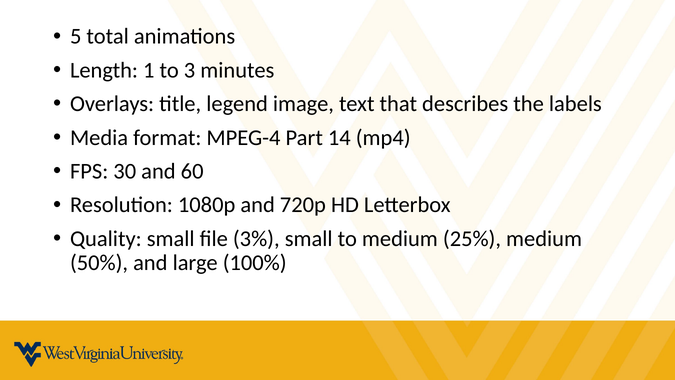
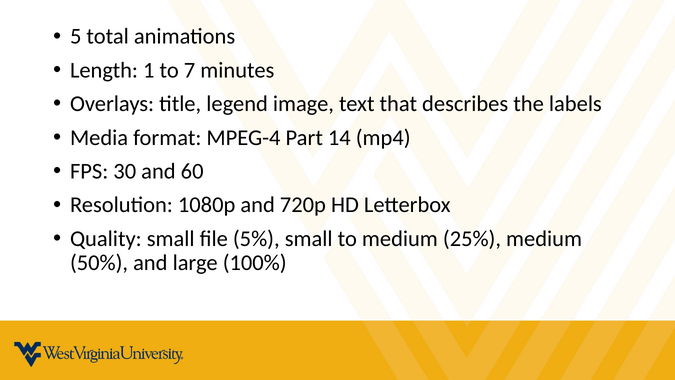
3: 3 -> 7
3%: 3% -> 5%
